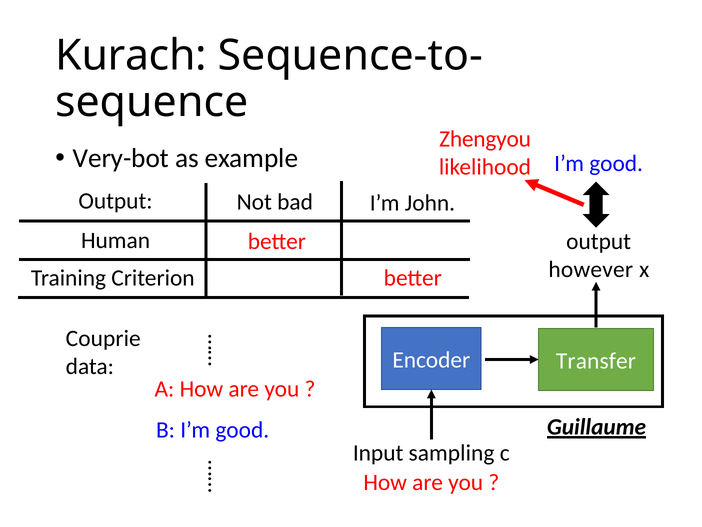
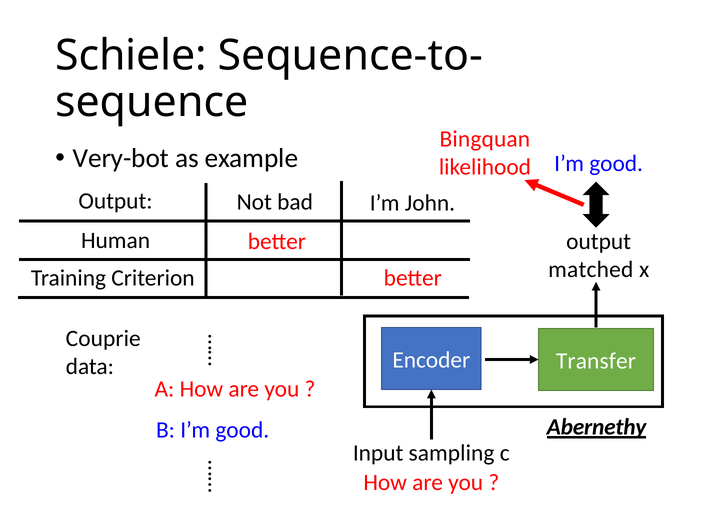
Kurach: Kurach -> Schiele
Zhengyou: Zhengyou -> Bingquan
however: however -> matched
Guillaume: Guillaume -> Abernethy
